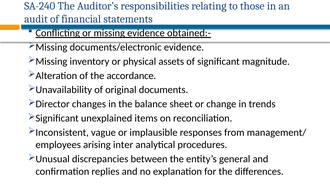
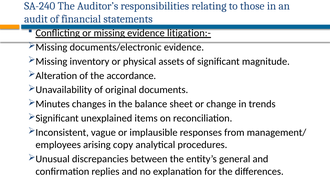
obtained:-: obtained:- -> litigation:-
Director: Director -> Minutes
inter: inter -> copy
